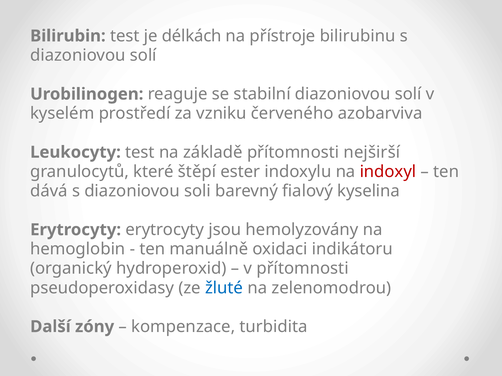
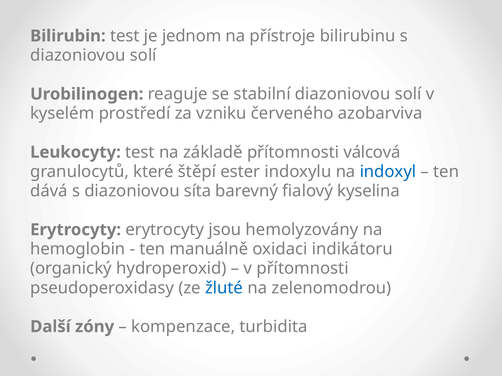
délkách: délkách -> jednom
nejširší: nejširší -> válcová
indoxyl colour: red -> blue
soli: soli -> síta
